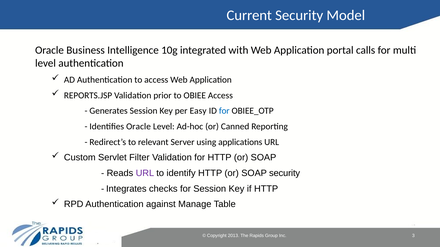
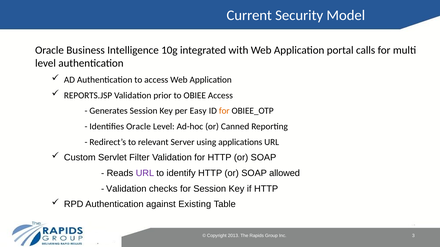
for at (224, 111) colour: blue -> orange
SOAP security: security -> allowed
Integrates at (126, 189): Integrates -> Validation
Manage: Manage -> Existing
